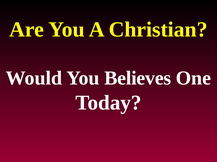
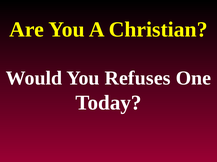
Believes: Believes -> Refuses
